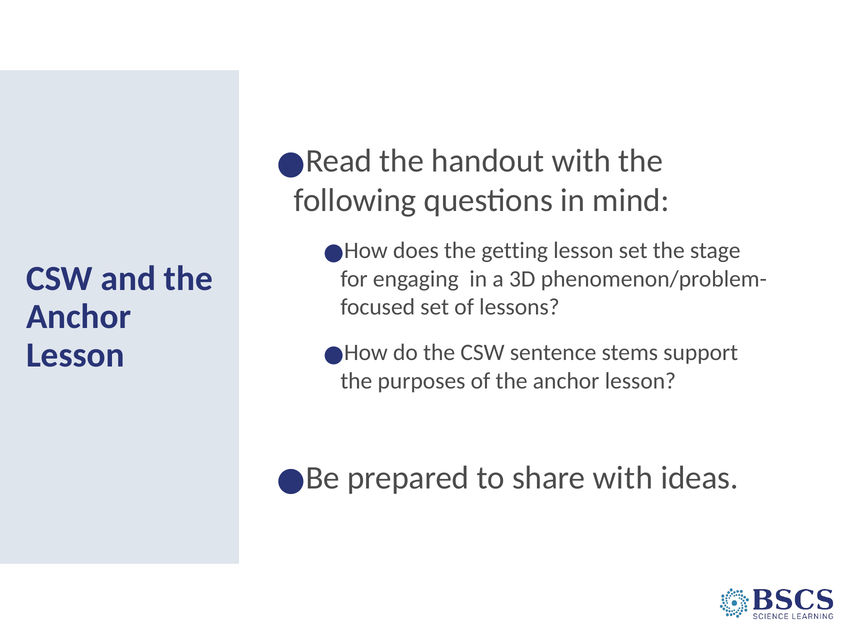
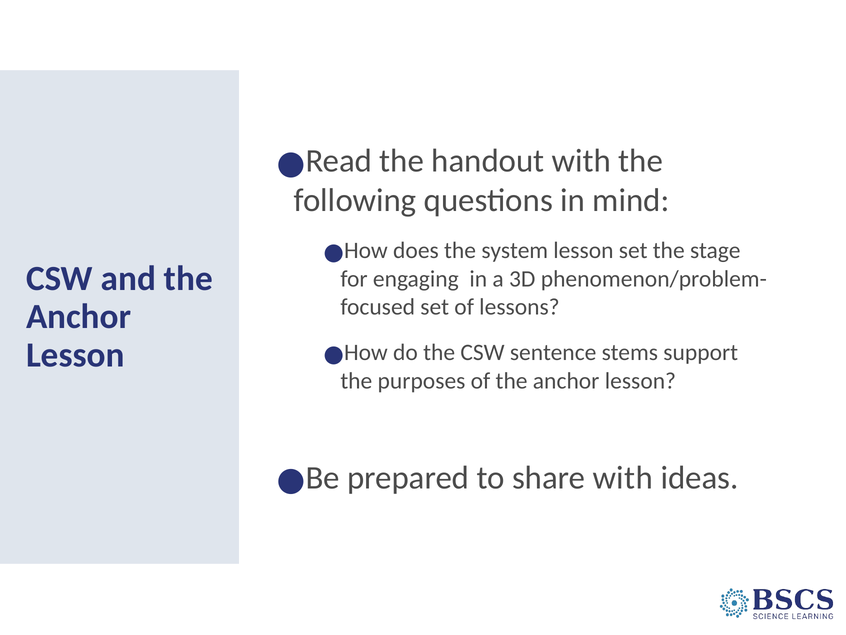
getting: getting -> system
